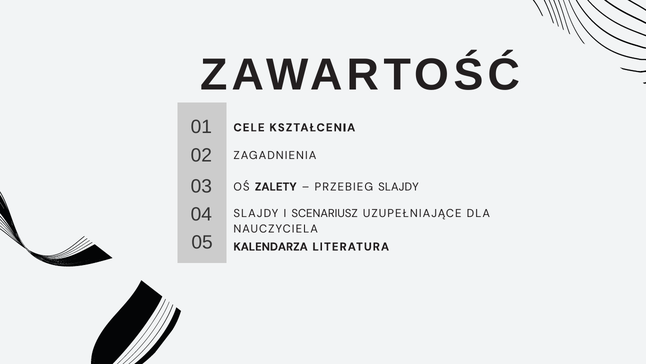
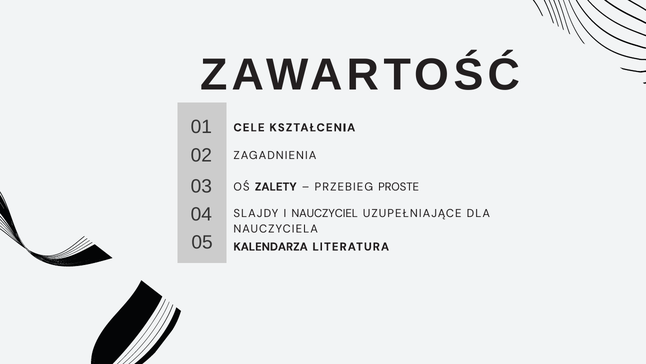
PRZEBIEG SLAJDY: SLAJDY -> PROSTE
SCENARIUSZ: SCENARIUSZ -> NAUCZYCIEL
